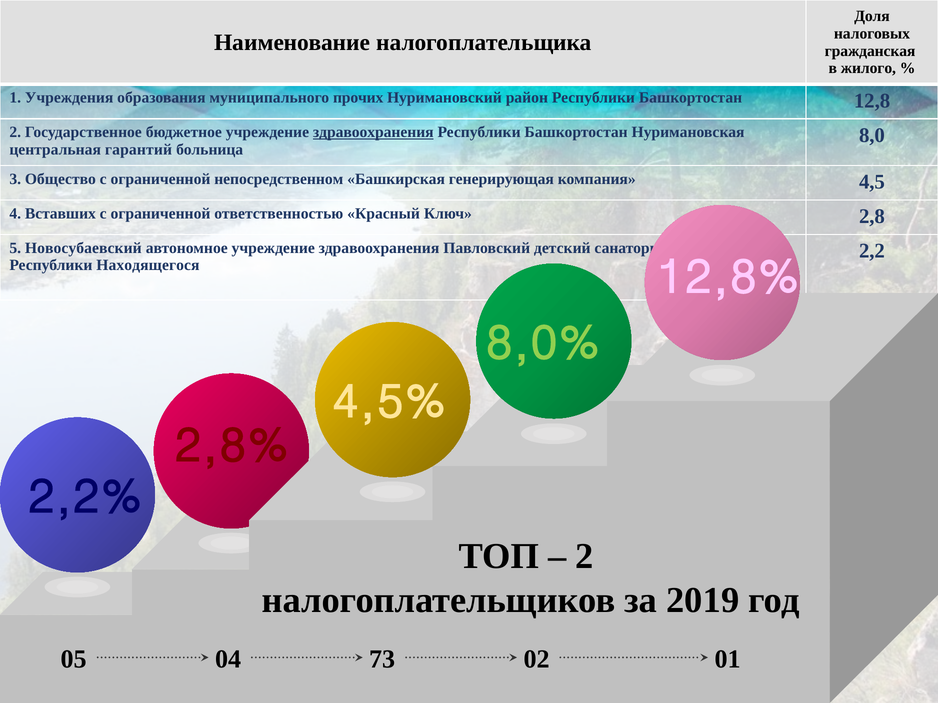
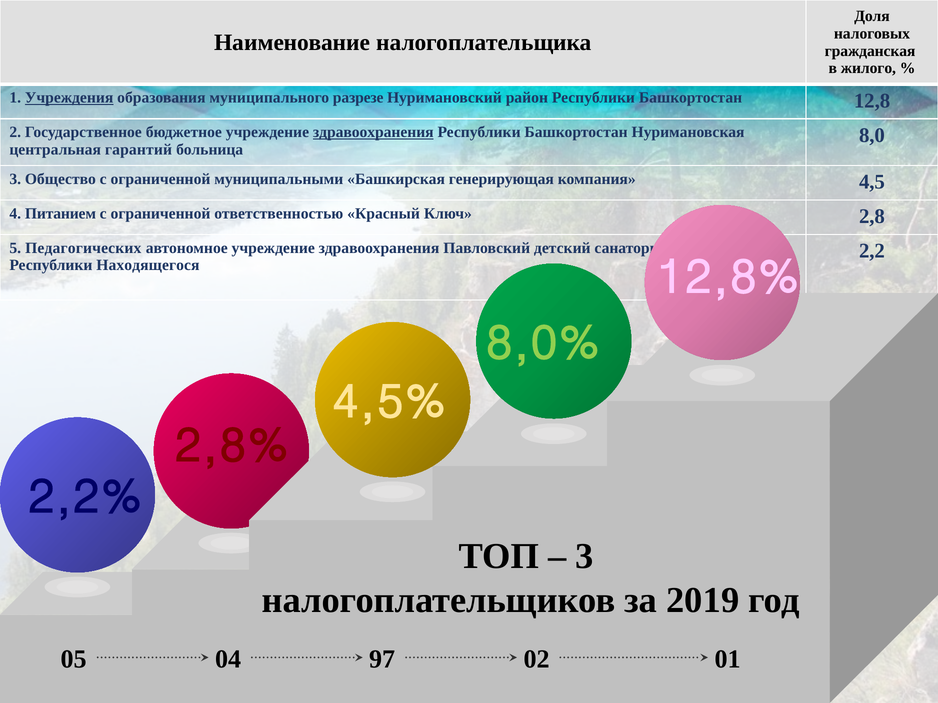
Учреждения underline: none -> present
прочих: прочих -> разрезе
непосредственном: непосредственном -> муниципальными
Вставших: Вставших -> Питанием
Новосубаевский: Новосубаевский -> Педагогических
2 at (584, 557): 2 -> 3
73: 73 -> 97
